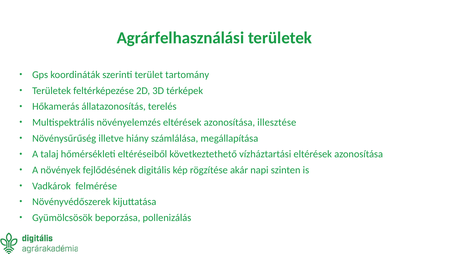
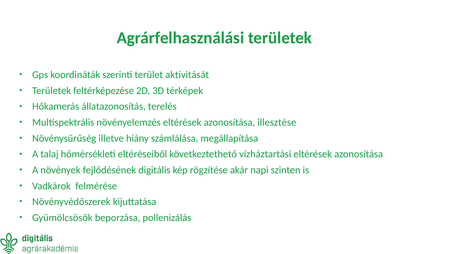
tartomány: tartomány -> aktivitását
